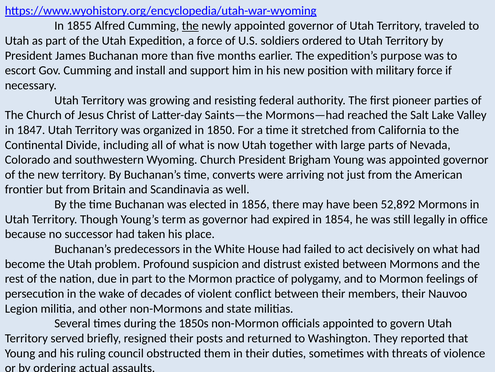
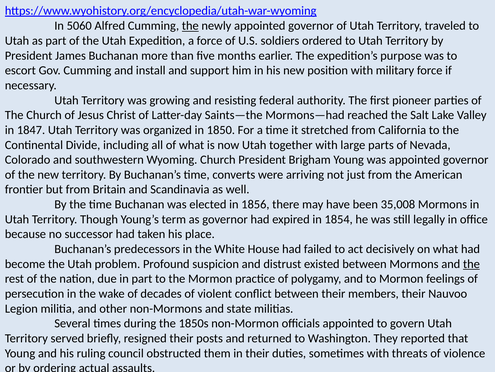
1855: 1855 -> 5060
52,892: 52,892 -> 35,008
the at (471, 263) underline: none -> present
